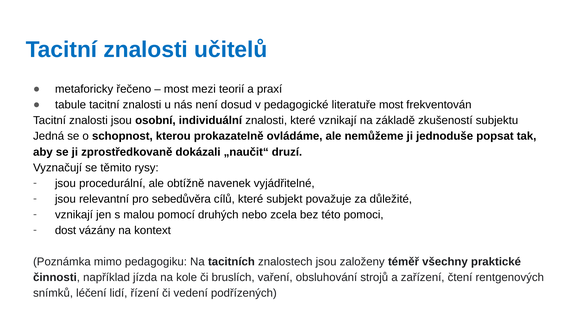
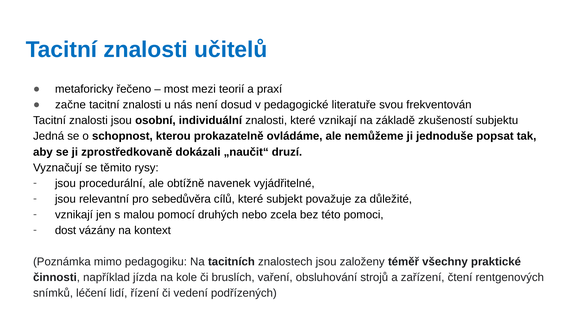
tabule: tabule -> začne
literatuře most: most -> svou
